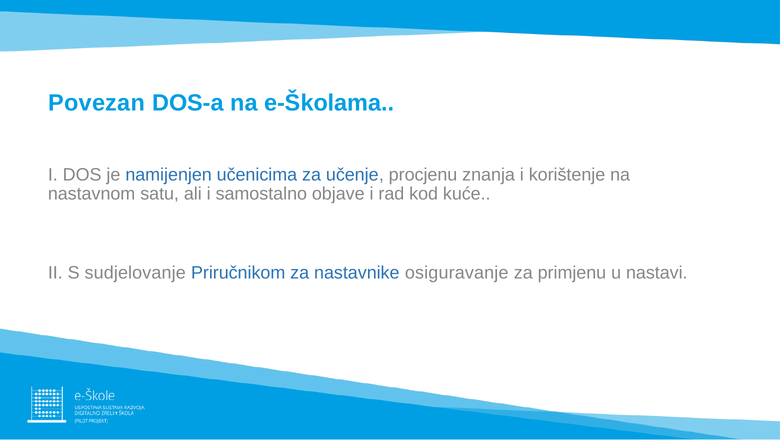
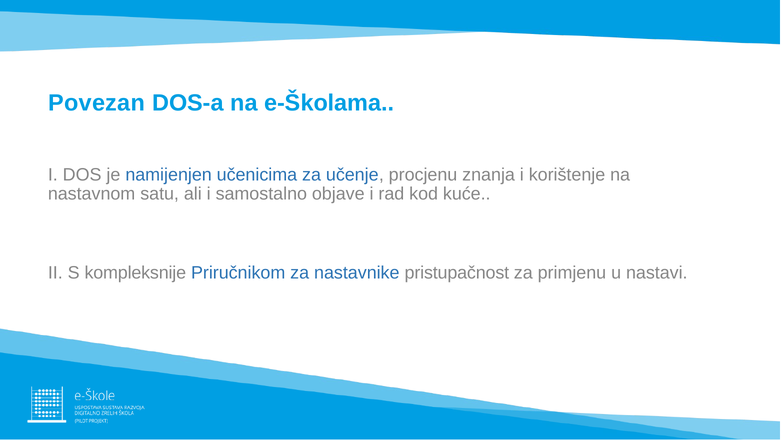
sudjelovanje: sudjelovanje -> kompleksnije
osiguravanje: osiguravanje -> pristupačnost
